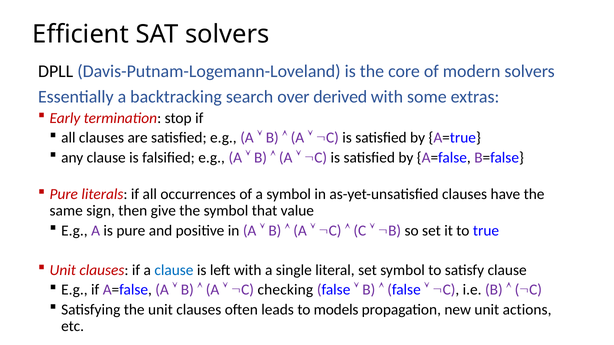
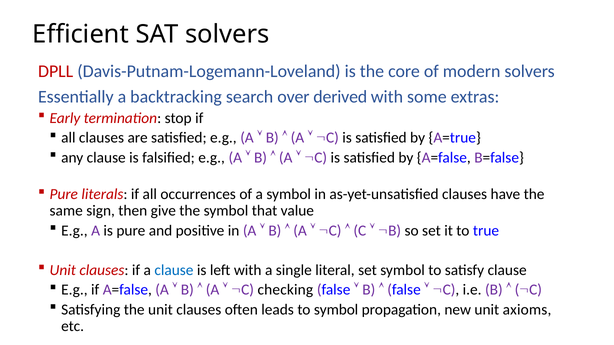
DPLL colour: black -> red
to models: models -> symbol
actions: actions -> axioms
